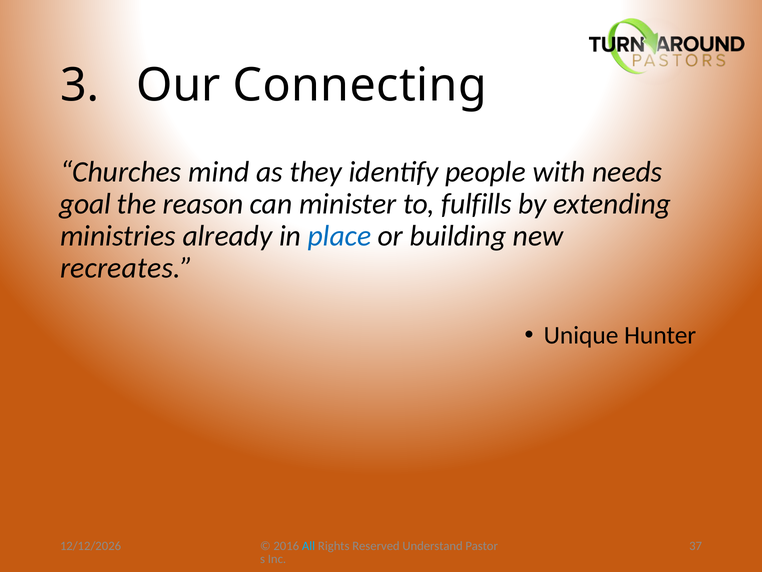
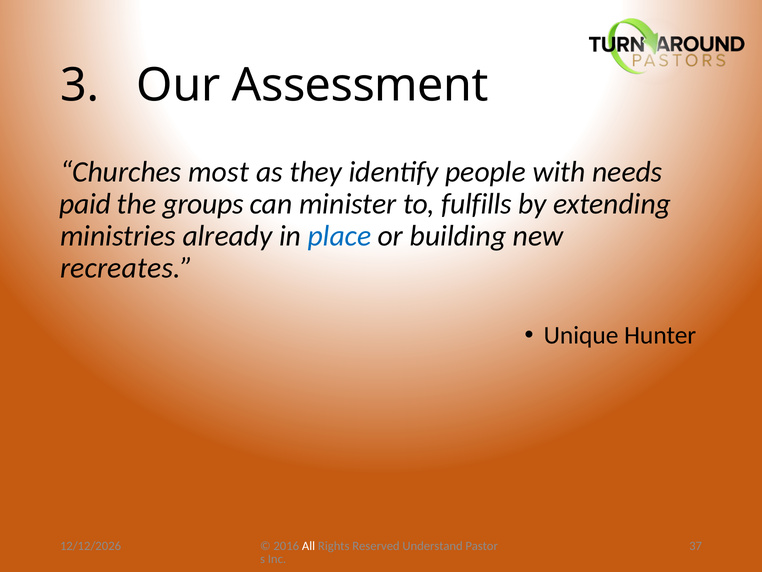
Connecting: Connecting -> Assessment
mind: mind -> most
goal: goal -> paid
reason: reason -> groups
All colour: light blue -> white
